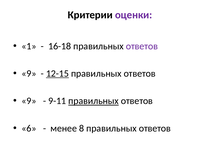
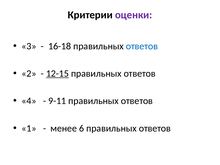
1: 1 -> 3
ответов at (142, 46) colour: purple -> blue
9 at (29, 74): 9 -> 2
9 at (29, 101): 9 -> 4
правильных at (94, 101) underline: present -> none
6: 6 -> 1
8: 8 -> 6
